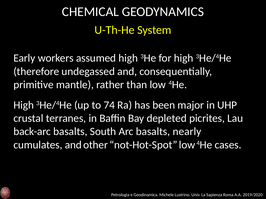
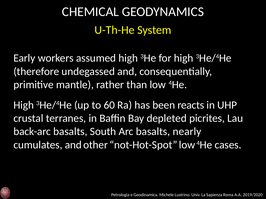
74: 74 -> 60
major: major -> reacts
